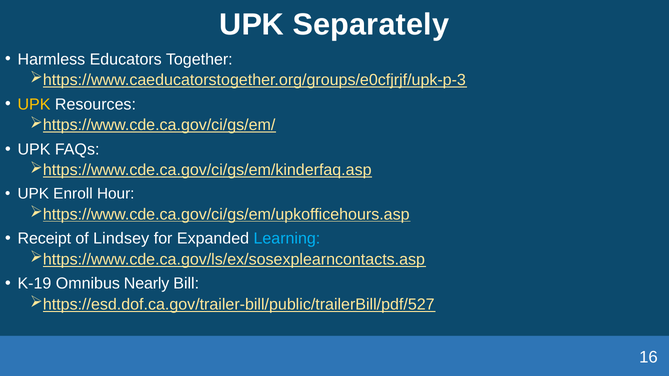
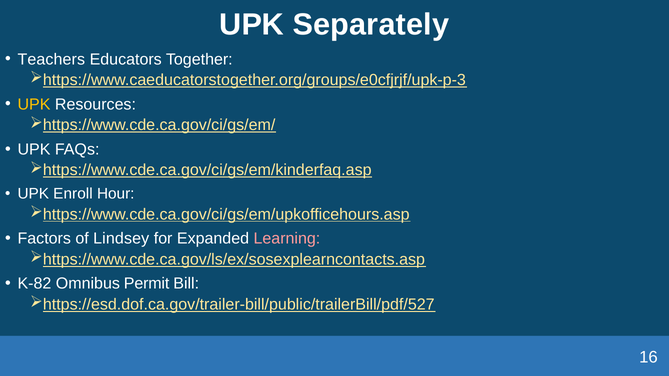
Harmless: Harmless -> Teachers
Receipt: Receipt -> Factors
Learning colour: light blue -> pink
K-19: K-19 -> K-82
Nearly: Nearly -> Permit
